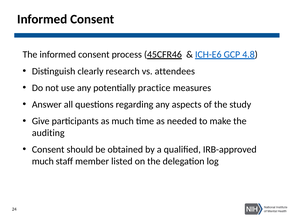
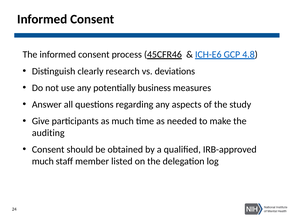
attendees: attendees -> deviations
practice: practice -> business
